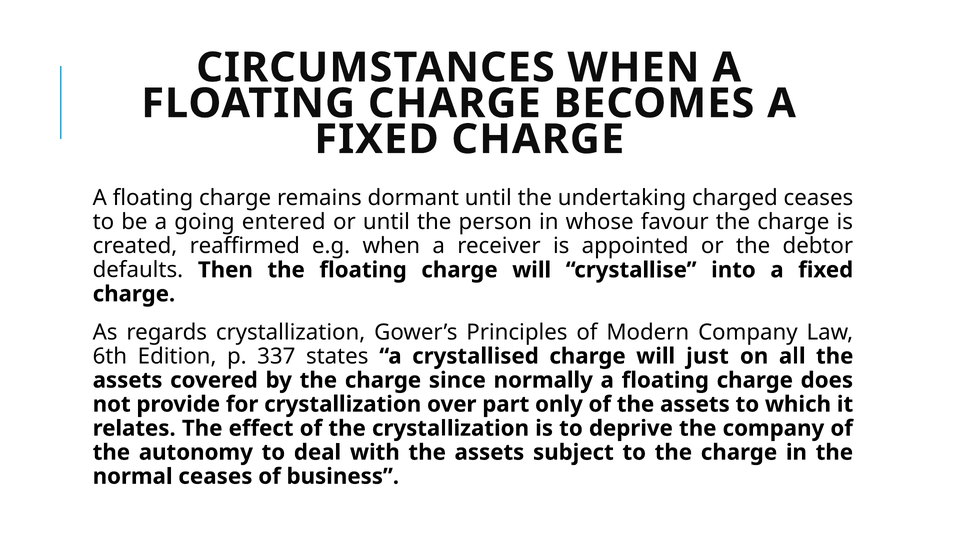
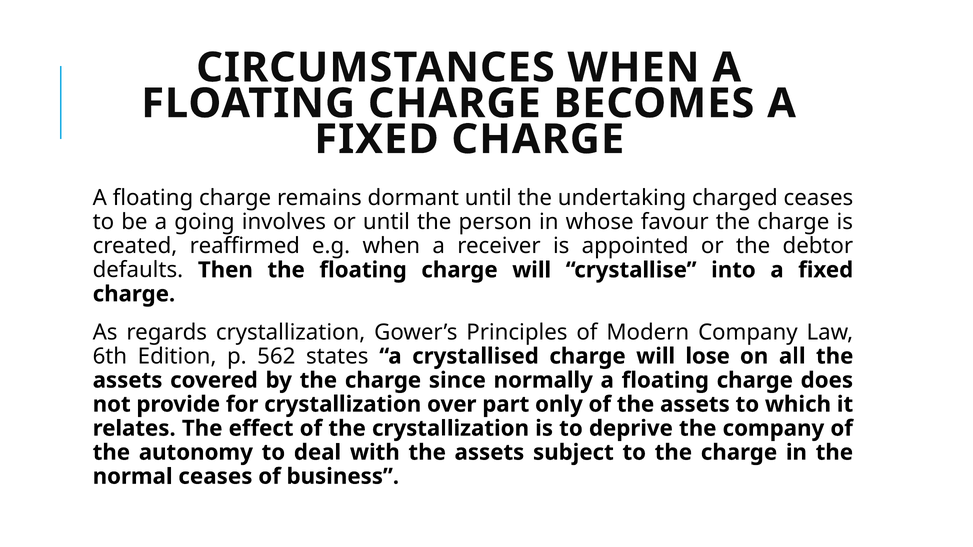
entered: entered -> involves
337: 337 -> 562
just: just -> lose
